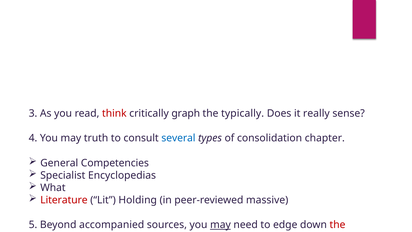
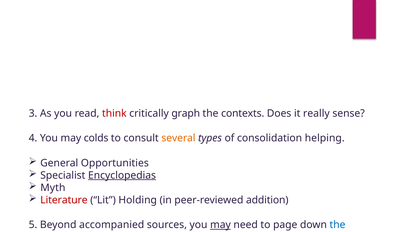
typically: typically -> contexts
truth: truth -> colds
several colour: blue -> orange
chapter: chapter -> helping
Competencies: Competencies -> Opportunities
Encyclopedias underline: none -> present
What: What -> Myth
massive: massive -> addition
edge: edge -> page
the at (337, 225) colour: red -> blue
